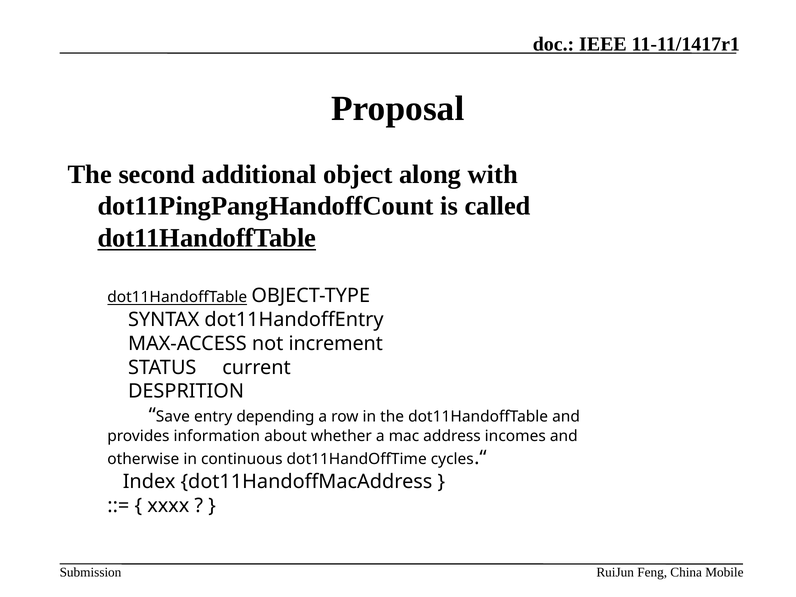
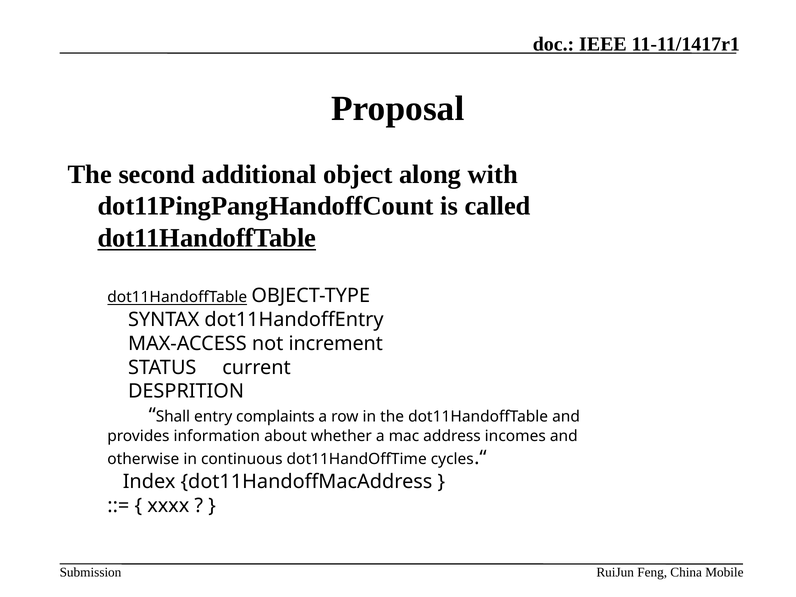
Save: Save -> Shall
depending: depending -> complaints
